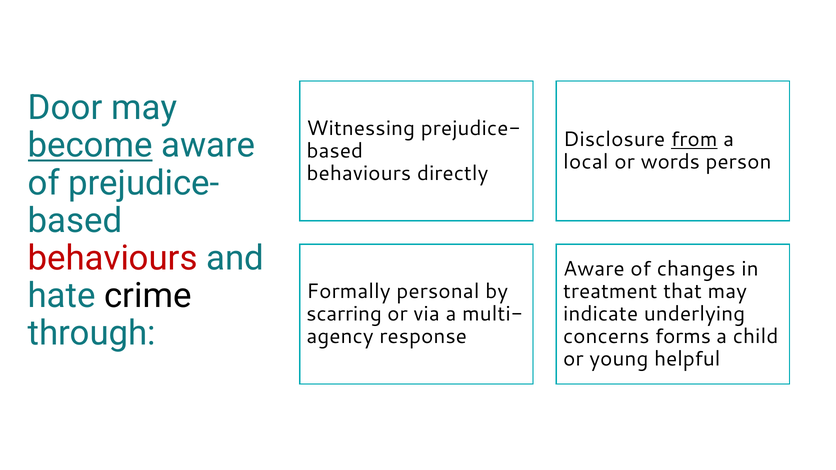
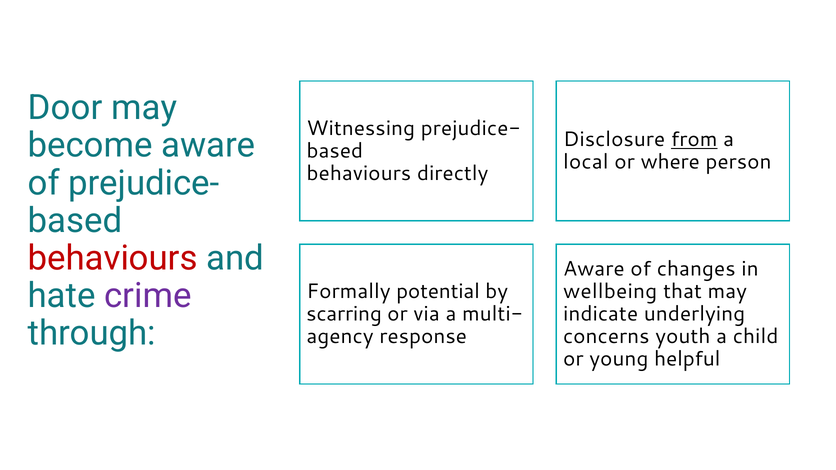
become underline: present -> none
words: words -> where
crime colour: black -> purple
personal: personal -> potential
treatment: treatment -> wellbeing
forms: forms -> youth
